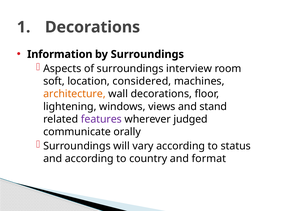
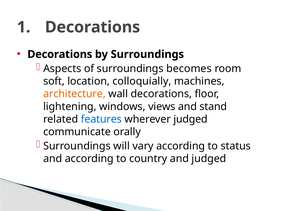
Information at (60, 54): Information -> Decorations
interview: interview -> becomes
considered: considered -> colloquially
features colour: purple -> blue
and format: format -> judged
